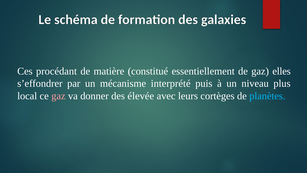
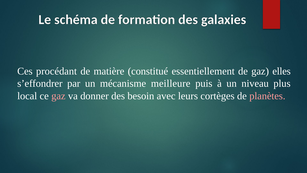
interprété: interprété -> meilleure
élevée: élevée -> besoin
planètes colour: light blue -> pink
